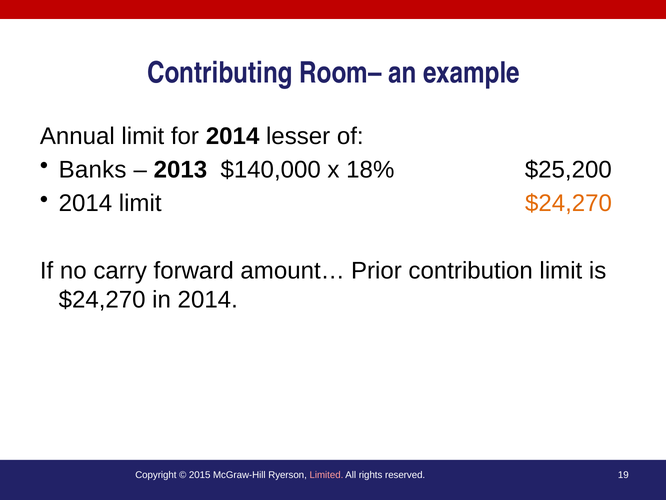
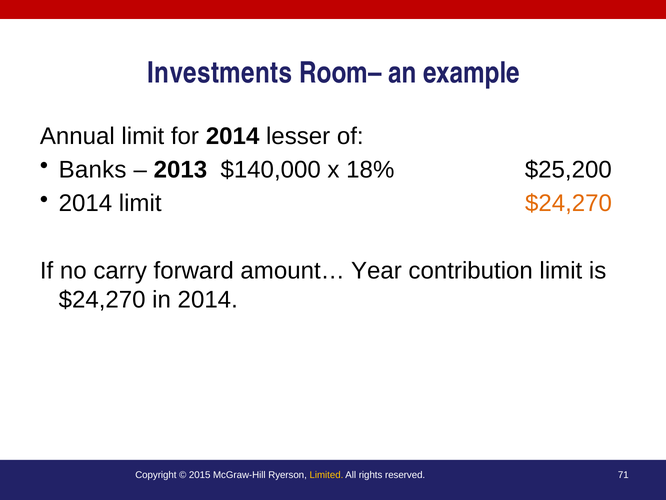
Contributing: Contributing -> Investments
Prior: Prior -> Year
Limited colour: pink -> yellow
19: 19 -> 71
